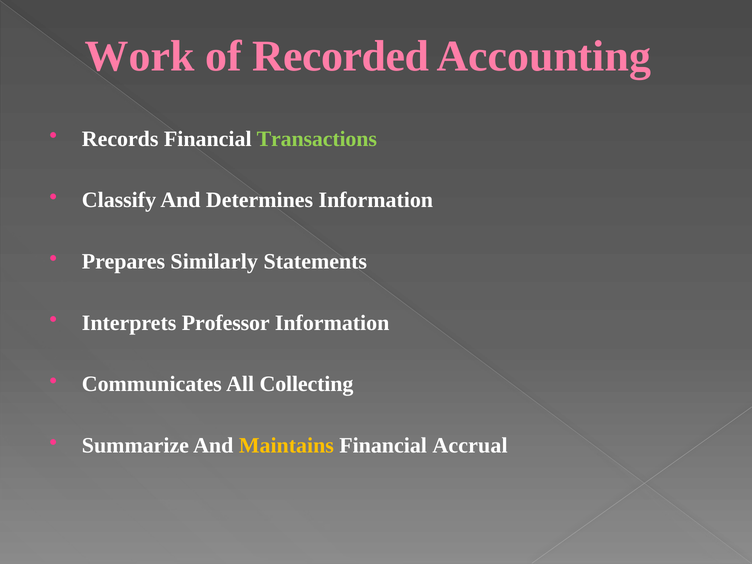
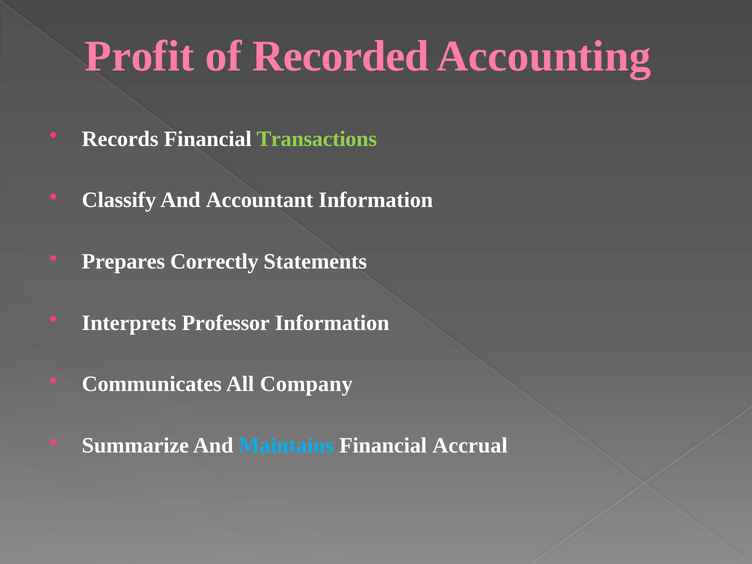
Work: Work -> Profit
Determines: Determines -> Accountant
Similarly: Similarly -> Correctly
Collecting: Collecting -> Company
Maintains colour: yellow -> light blue
